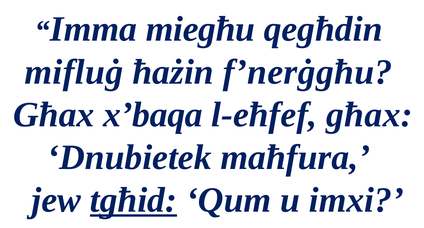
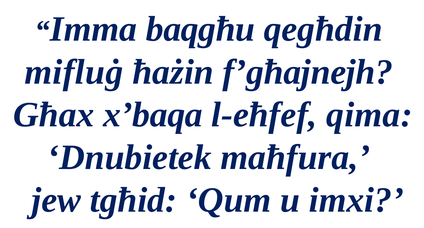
miegħu: miegħu -> baqgħu
f’nerġgħu: f’nerġgħu -> f’għajnejh
l-eħfef għax: għax -> qima
tgħid underline: present -> none
